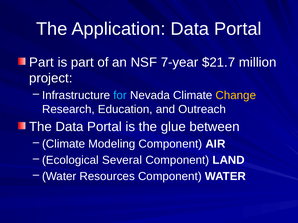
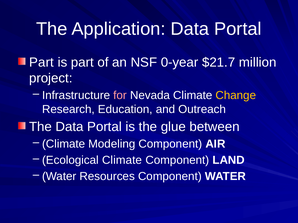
7-year: 7-year -> 0-year
for colour: light blue -> pink
Several at (122, 160): Several -> Climate
